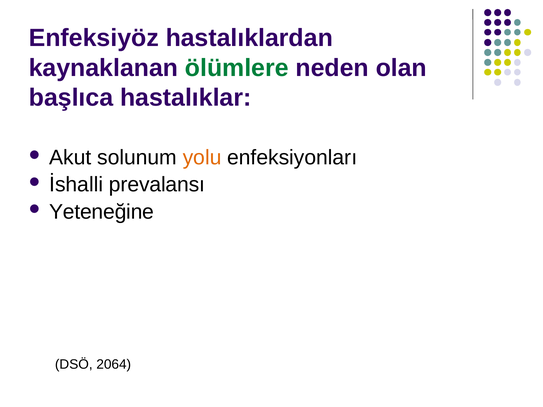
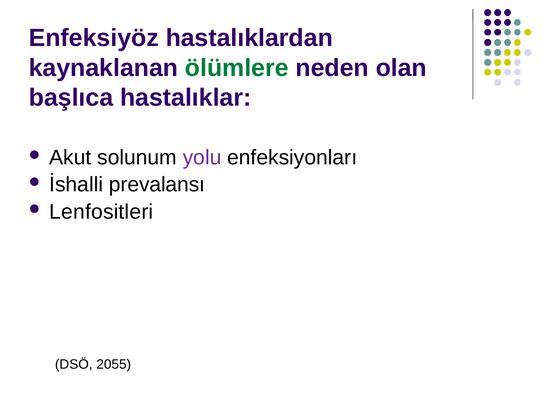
yolu colour: orange -> purple
Yeteneğine: Yeteneğine -> Lenfositleri
2064: 2064 -> 2055
